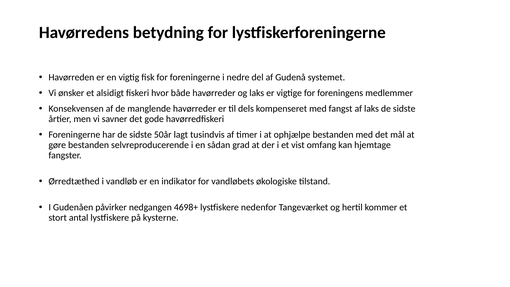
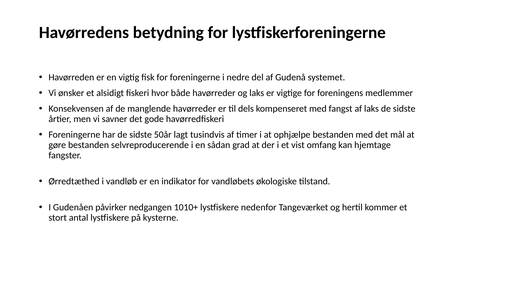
4698+: 4698+ -> 1010+
